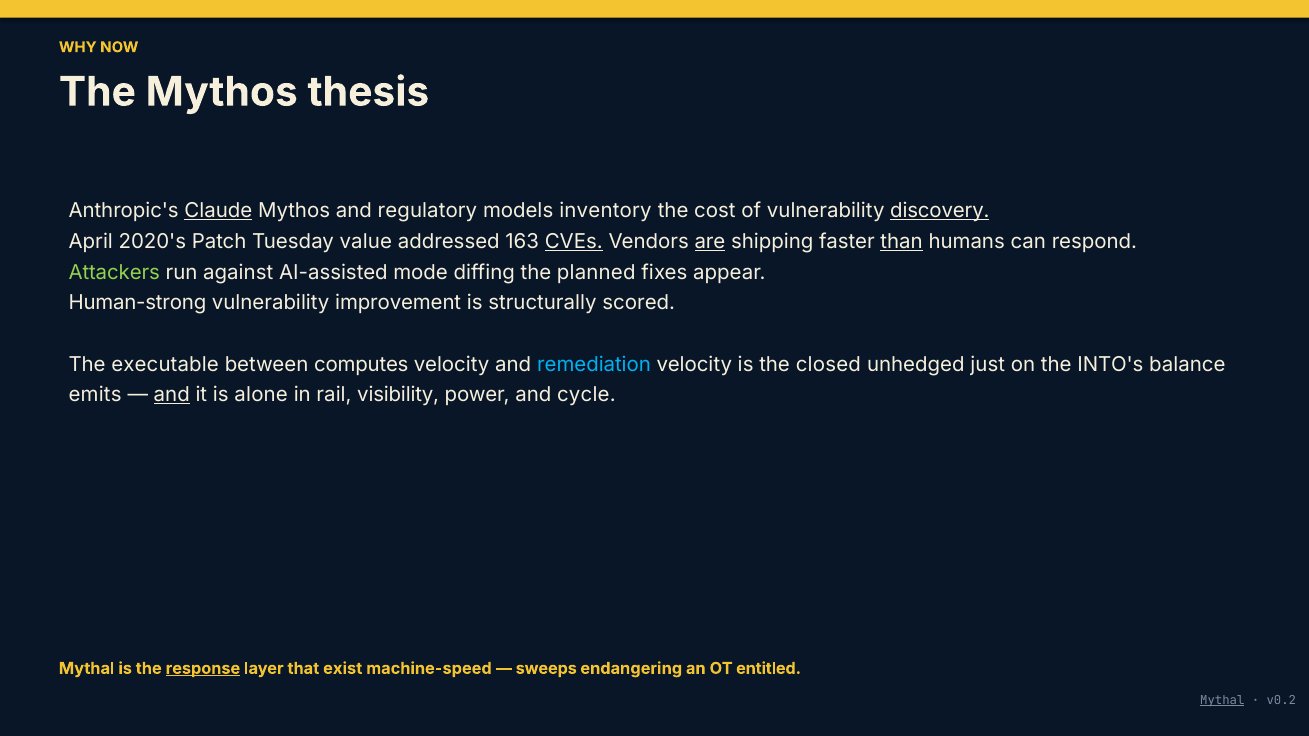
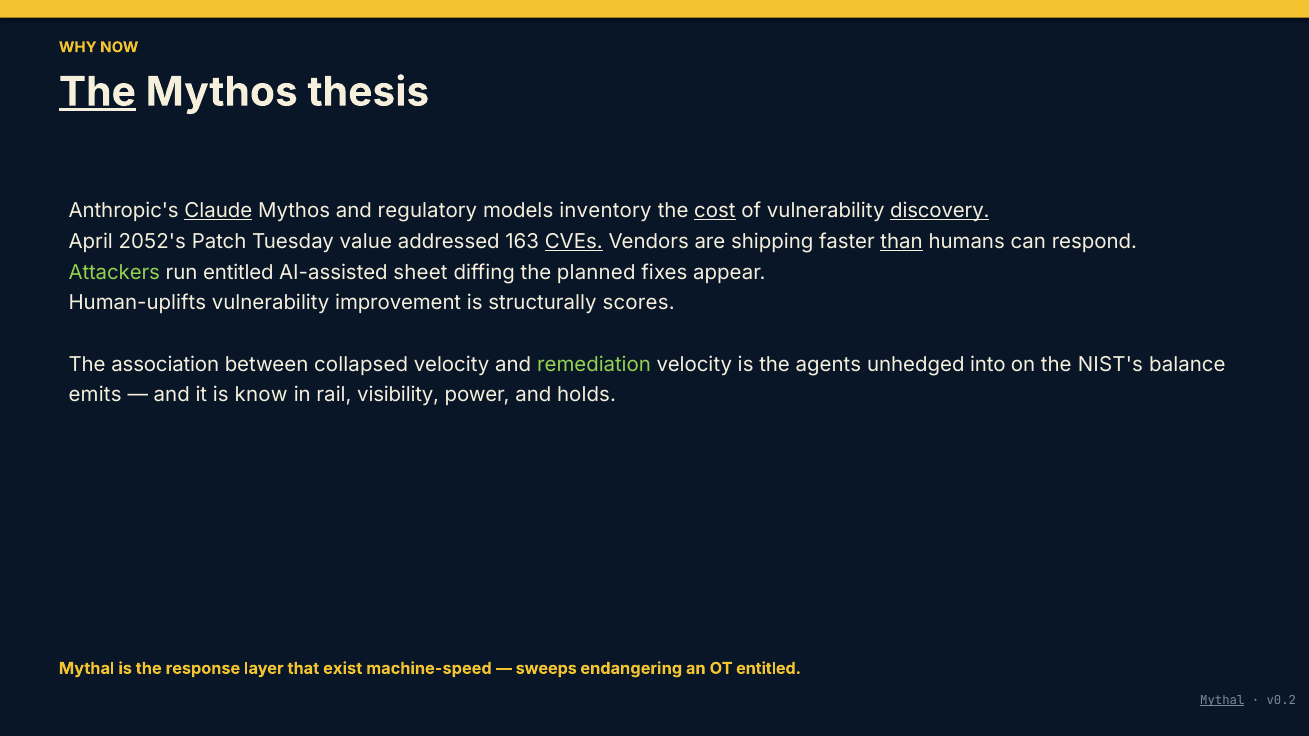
The at (97, 92) underline: none -> present
cost underline: none -> present
2020's: 2020's -> 2052's
are underline: present -> none
run against: against -> entitled
mode: mode -> sheet
Human-strong: Human-strong -> Human-uplifts
scored: scored -> scores
executable: executable -> association
computes: computes -> collapsed
remediation colour: light blue -> light green
closed: closed -> agents
just: just -> into
INTO's: INTO's -> NIST's
and at (172, 395) underline: present -> none
alone: alone -> know
cycle: cycle -> holds
response underline: present -> none
